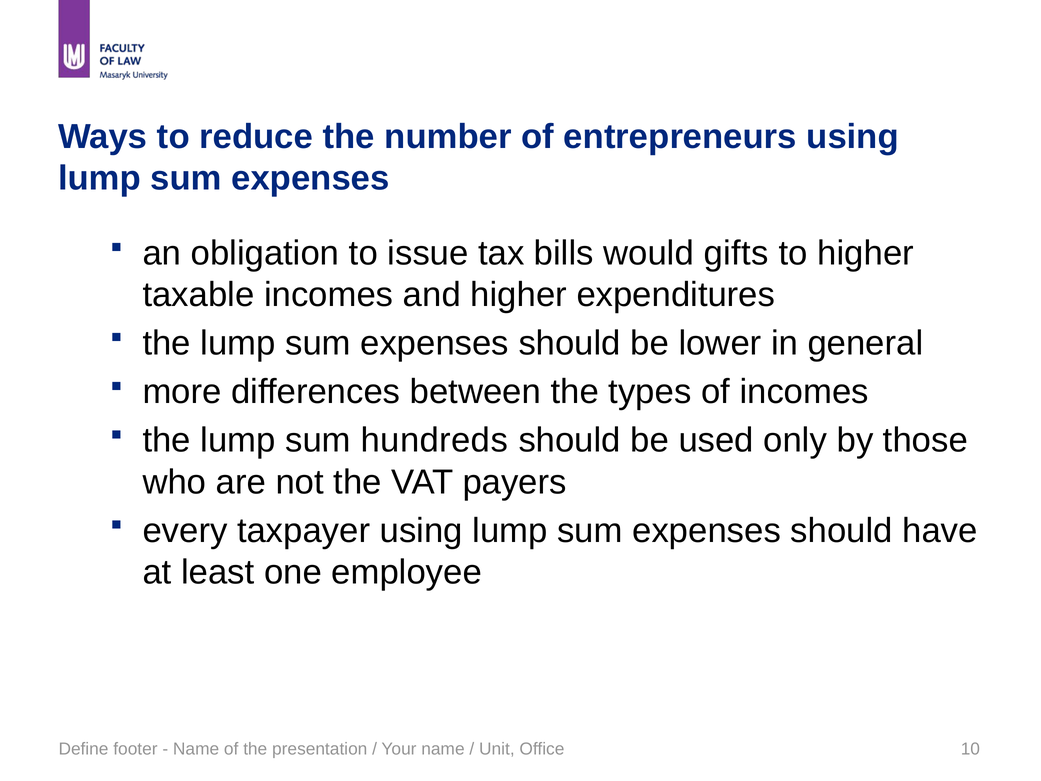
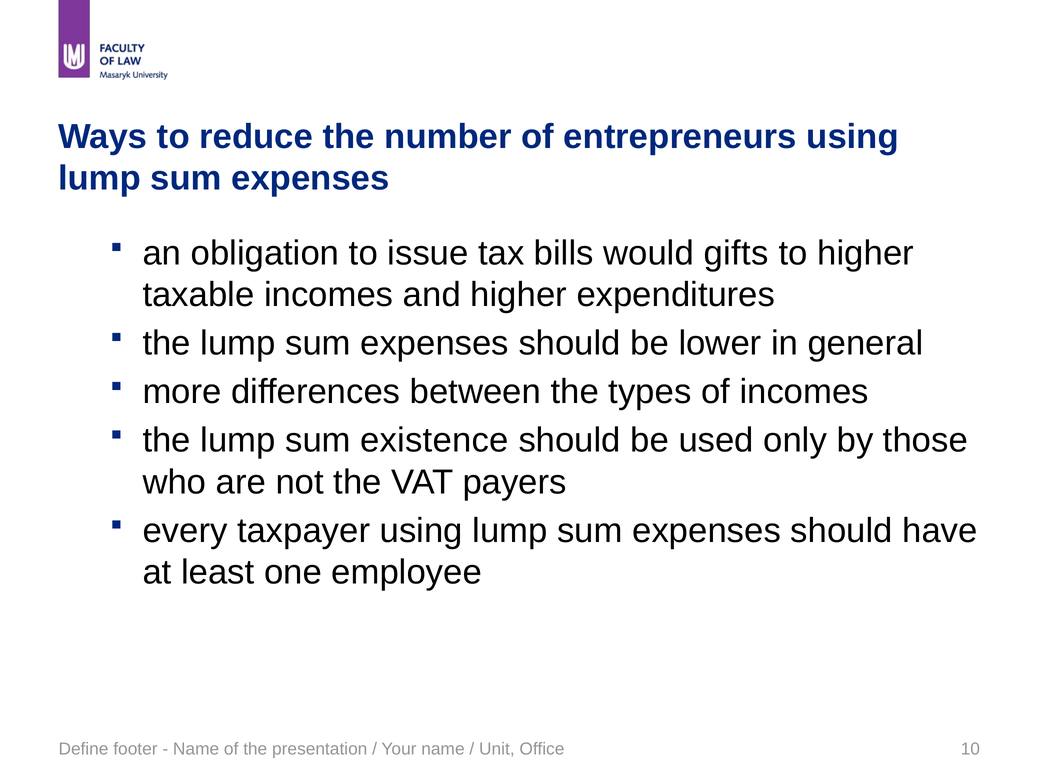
hundreds: hundreds -> existence
